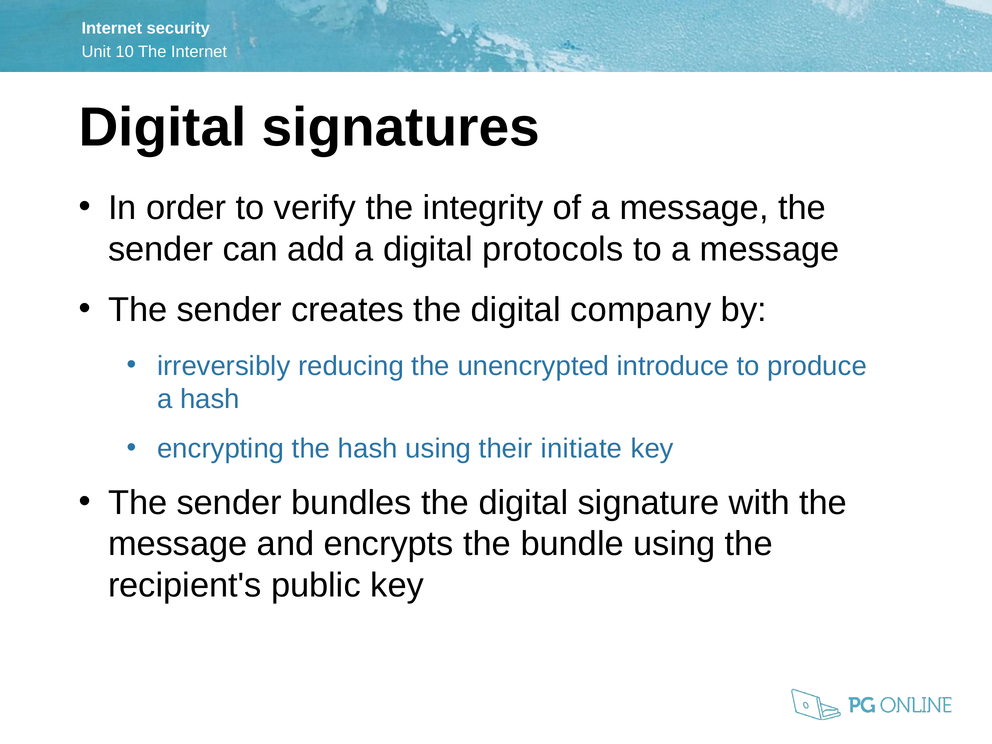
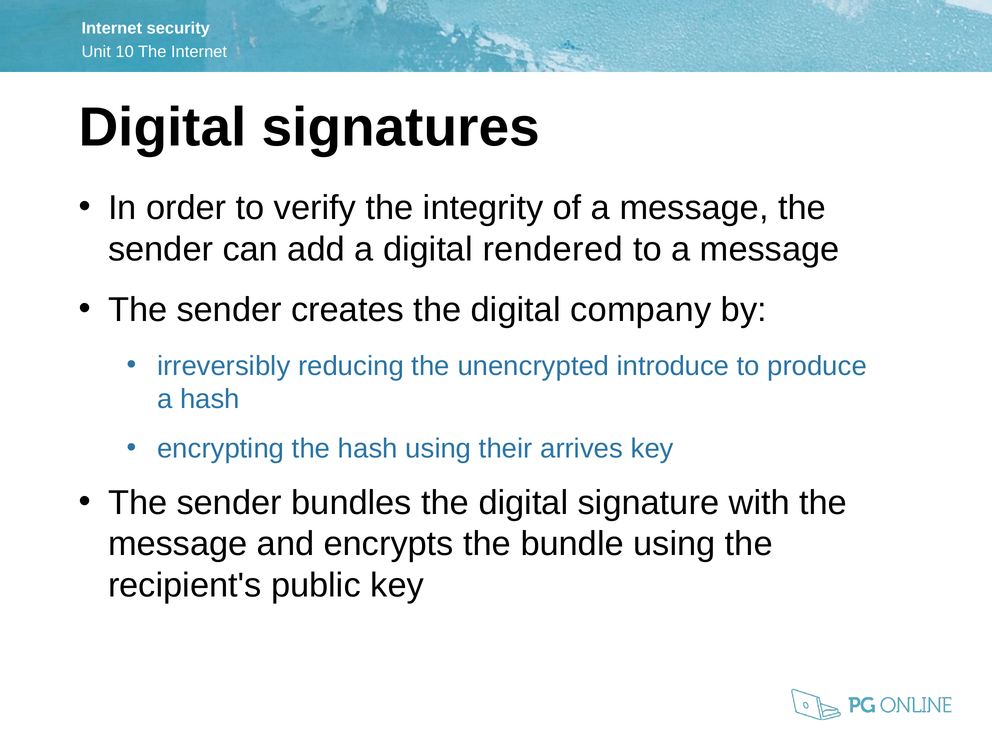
protocols: protocols -> rendered
initiate: initiate -> arrives
